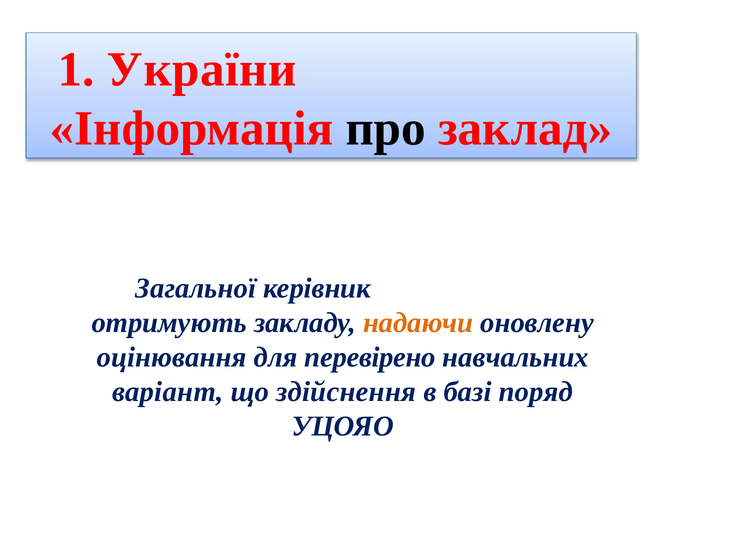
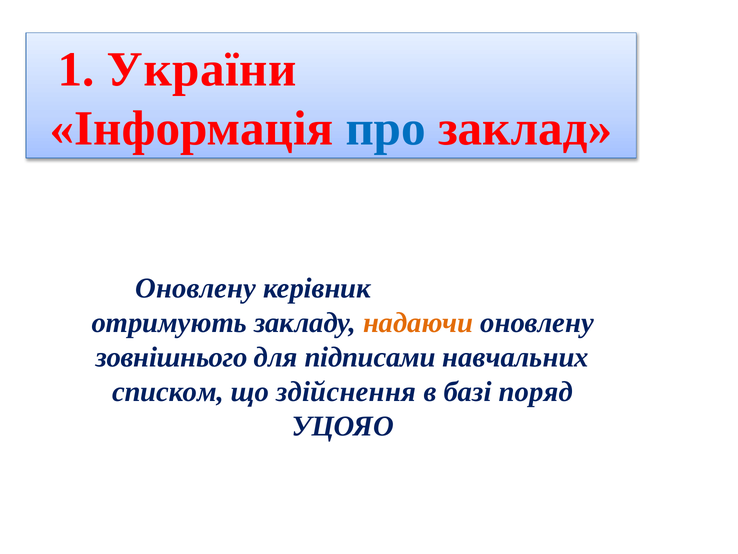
про colour: black -> blue
Загальної at (196, 288): Загальної -> Оновлену
оцінювання: оцінювання -> зовнішнього
перевірено: перевірено -> підписами
варіант: варіант -> списком
